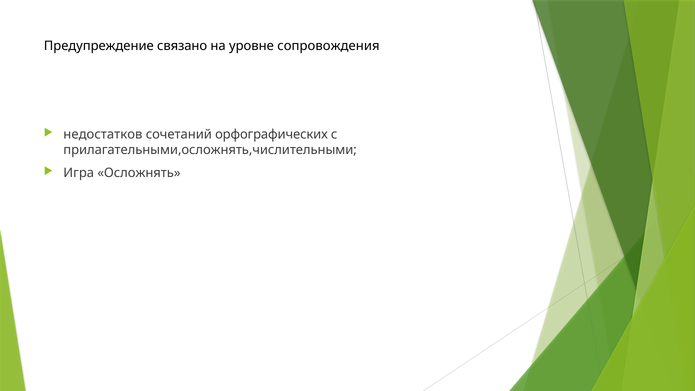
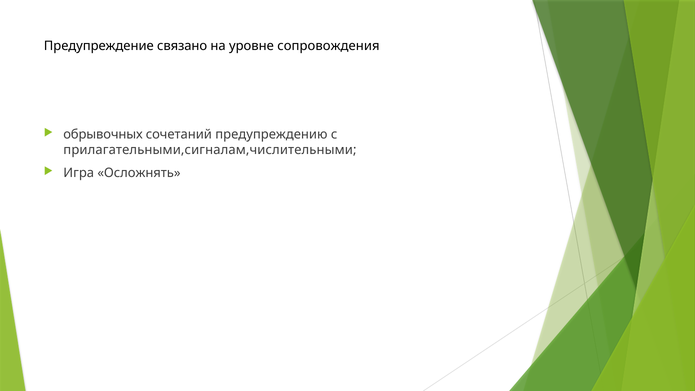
недостатков: недостатков -> обрывочных
орфографических: орфографических -> предупреждению
прилагательными,осложнять,числительными: прилагательными,осложнять,числительными -> прилагательными,сигналам,числительными
